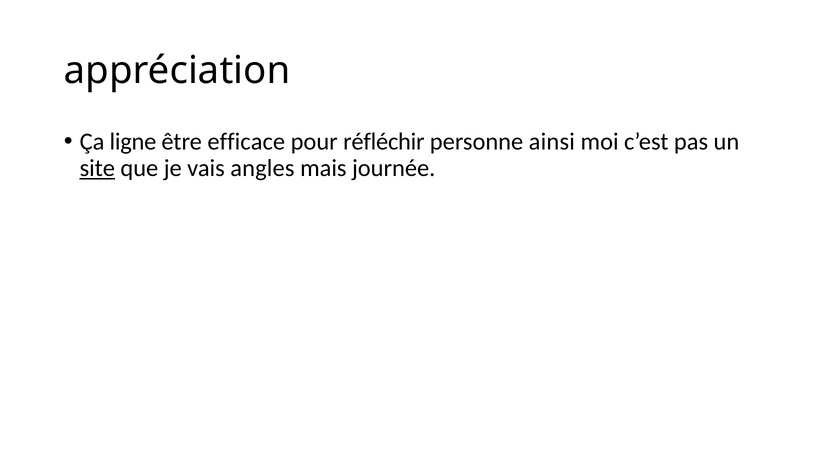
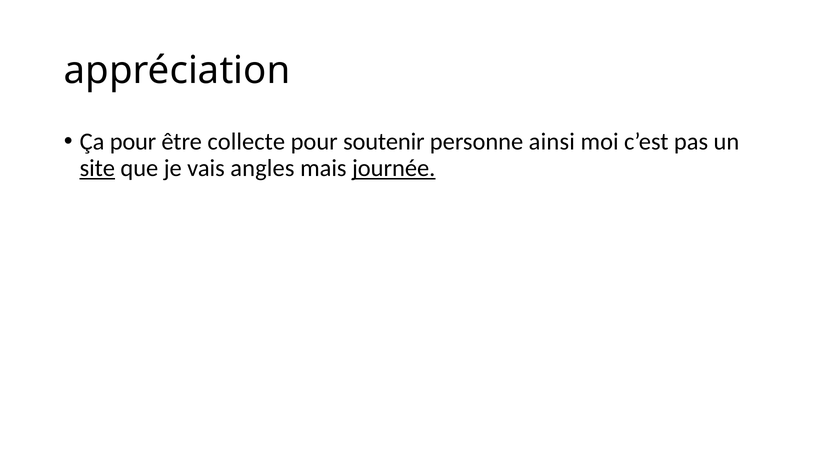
Ça ligne: ligne -> pour
efficace: efficace -> collecte
réfléchir: réfléchir -> soutenir
journée underline: none -> present
